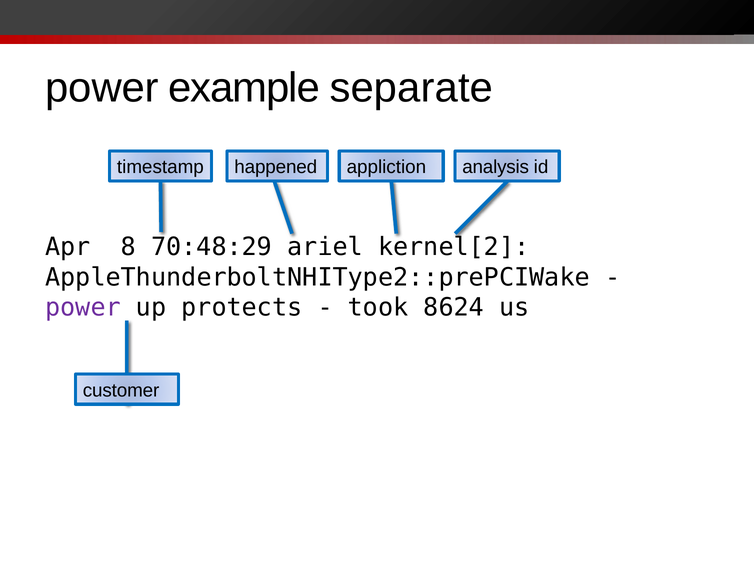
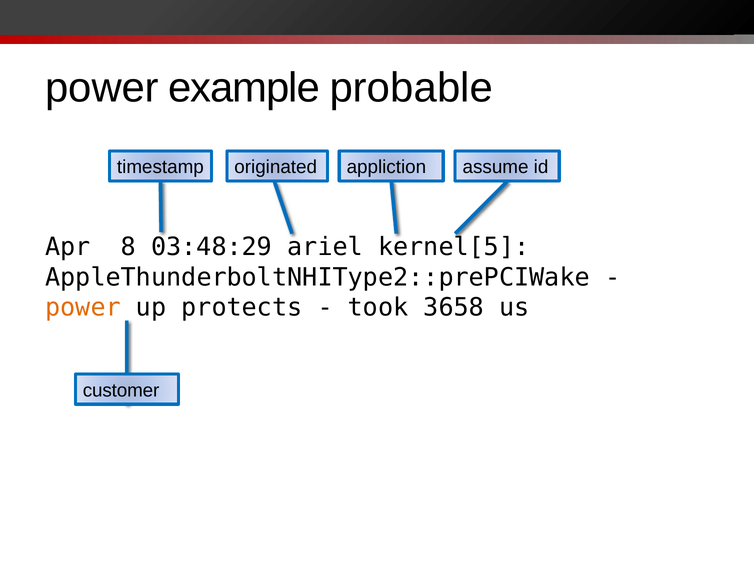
separate: separate -> probable
happened: happened -> originated
analysis: analysis -> assume
70:48:29: 70:48:29 -> 03:48:29
kernel[2: kernel[2 -> kernel[5
power at (83, 307) colour: purple -> orange
8624: 8624 -> 3658
